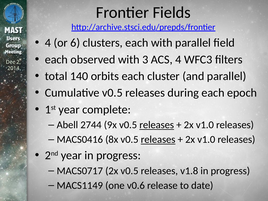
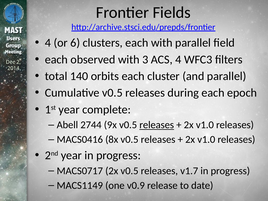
releases at (158, 140) underline: present -> none
v1.8: v1.8 -> v1.7
v0.6: v0.6 -> v0.9
